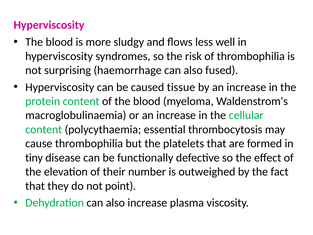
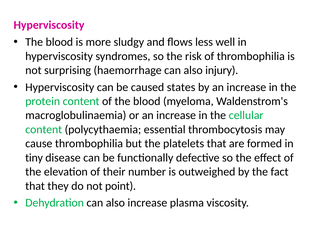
fused: fused -> injury
tissue: tissue -> states
